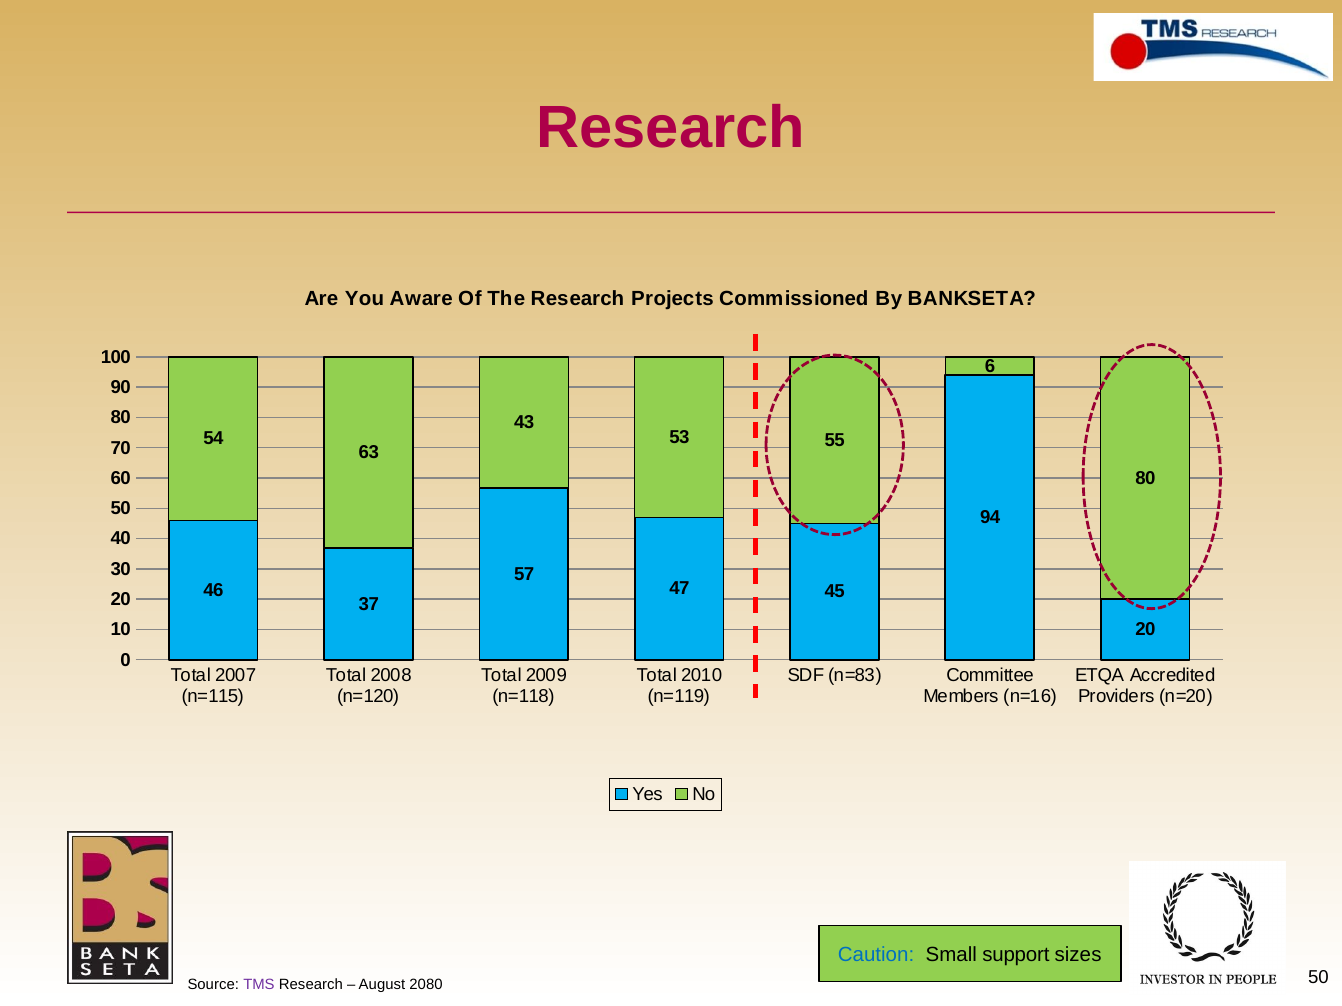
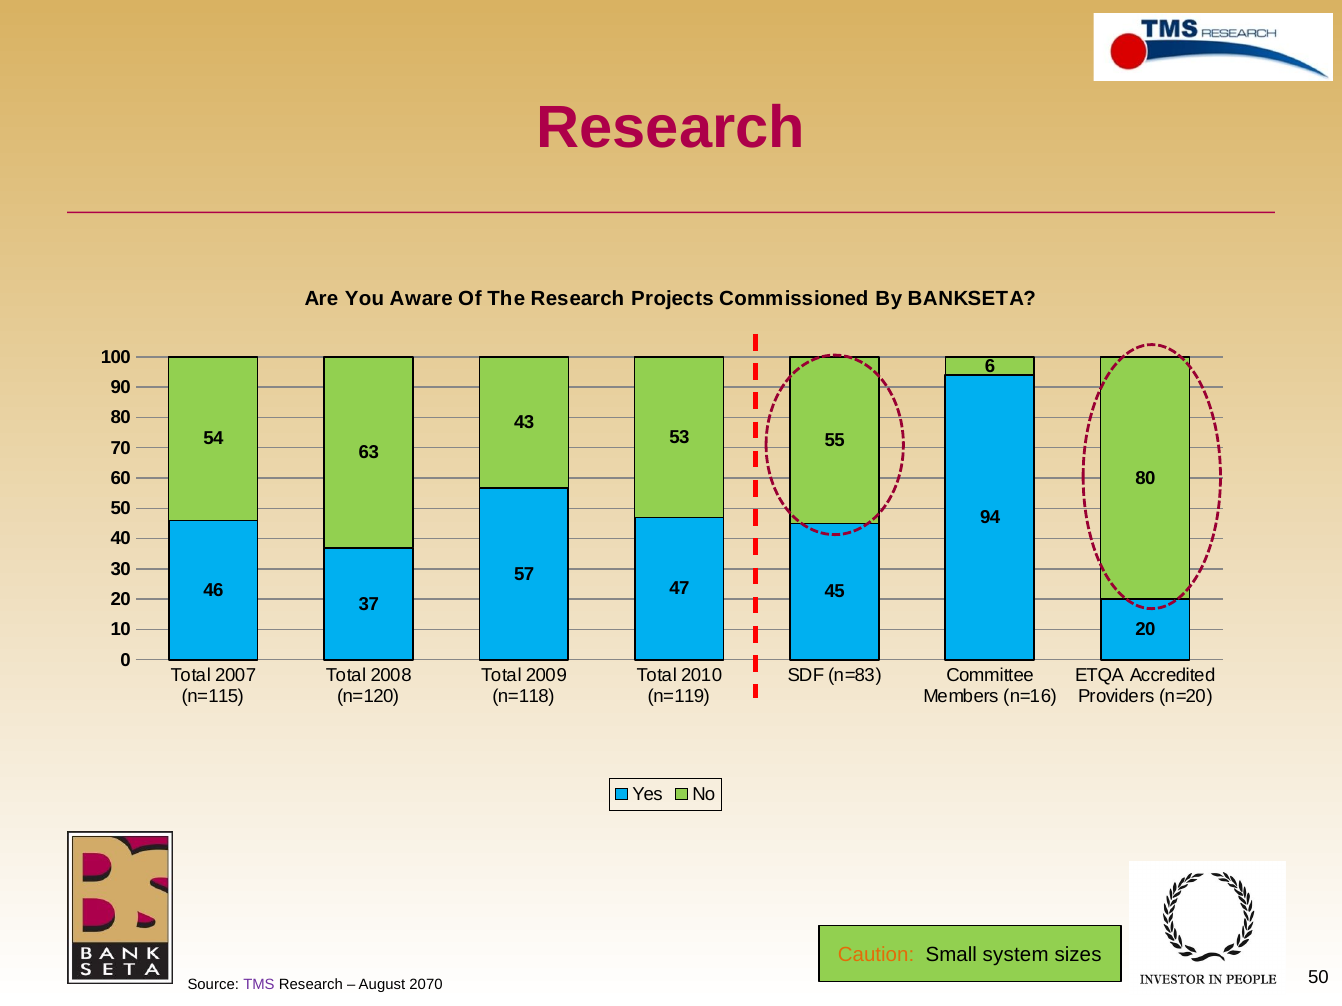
Caution colour: blue -> orange
support: support -> system
2080: 2080 -> 2070
